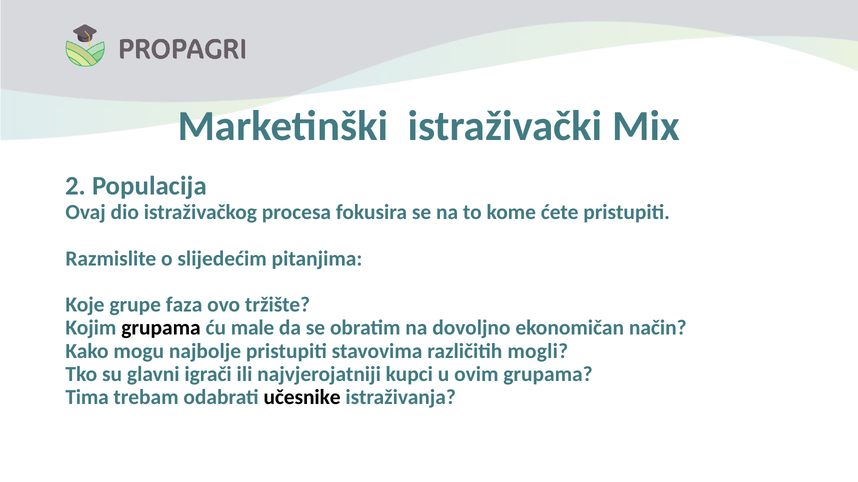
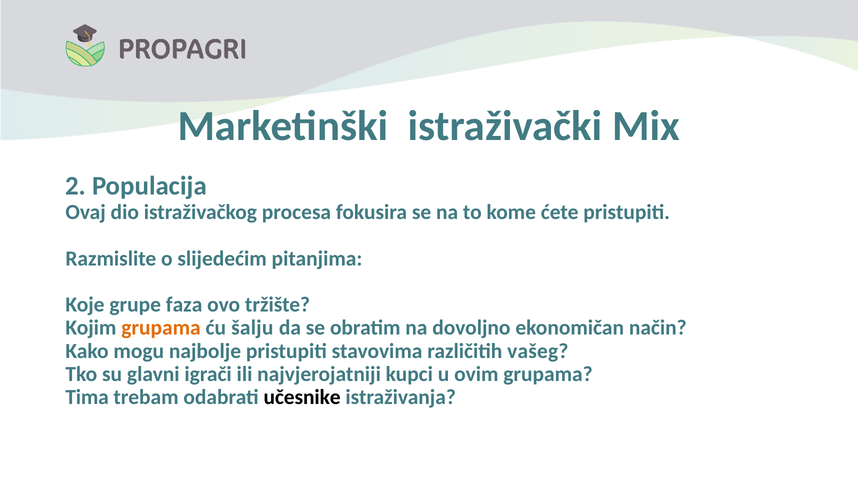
grupama at (161, 328) colour: black -> orange
male: male -> šalju
mogli: mogli -> vašeg
